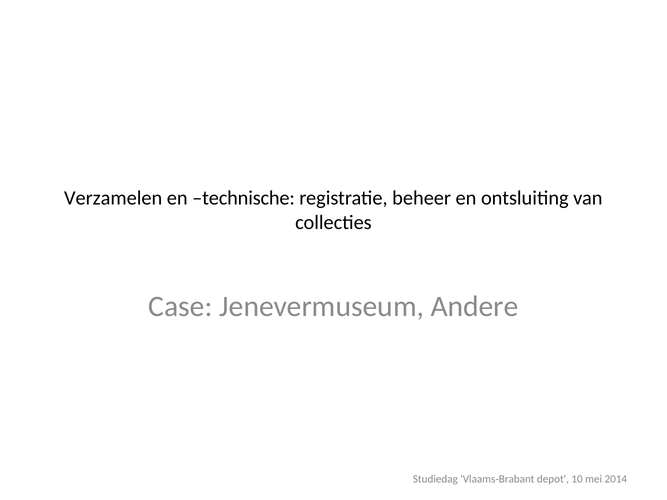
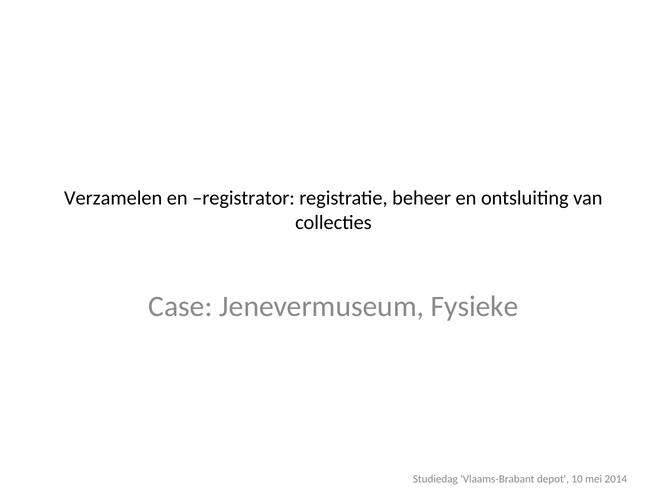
technische: technische -> registrator
Andere: Andere -> Fysieke
